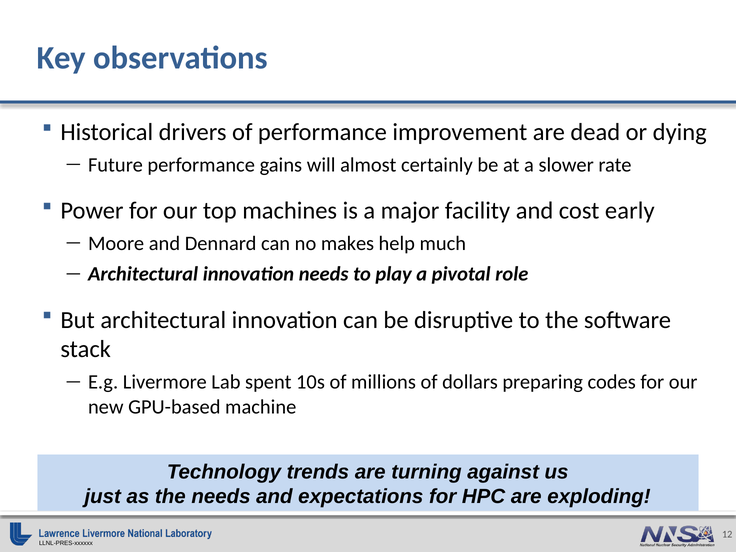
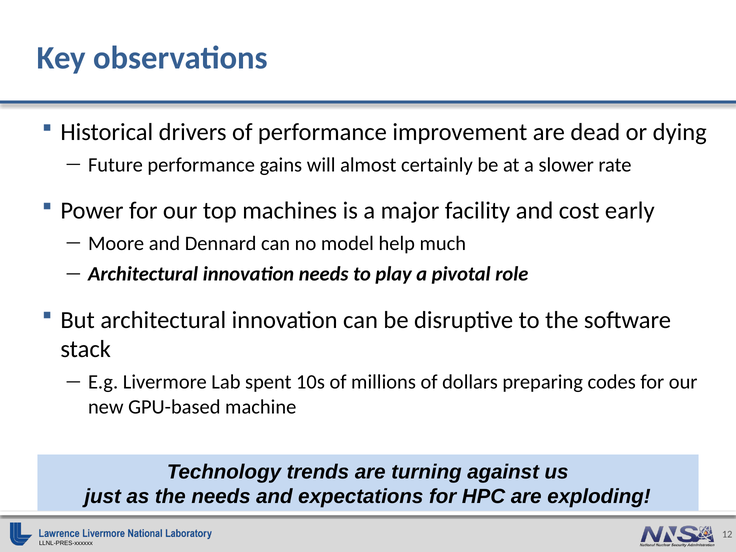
makes: makes -> model
